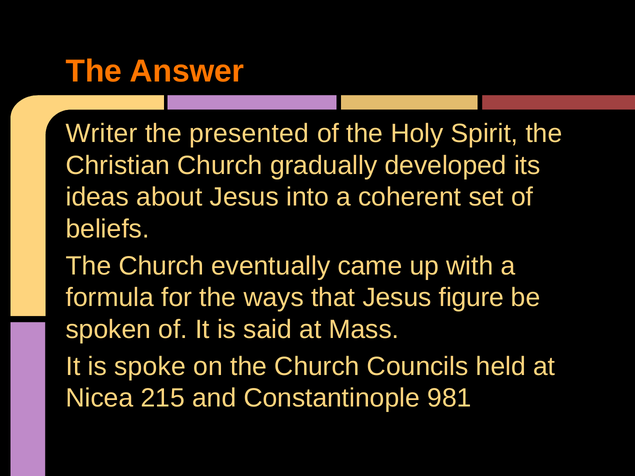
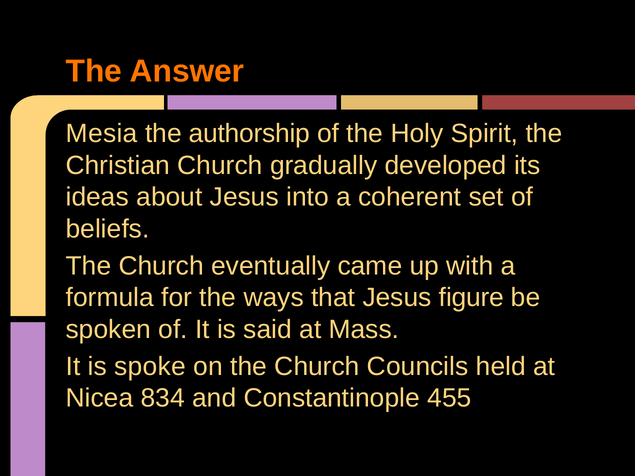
Writer: Writer -> Mesia
presented: presented -> authorship
215: 215 -> 834
981: 981 -> 455
